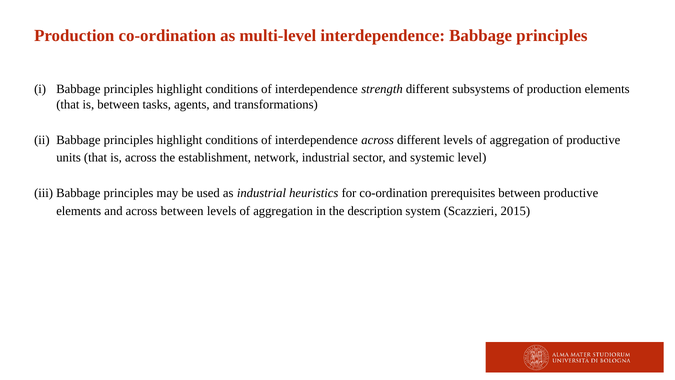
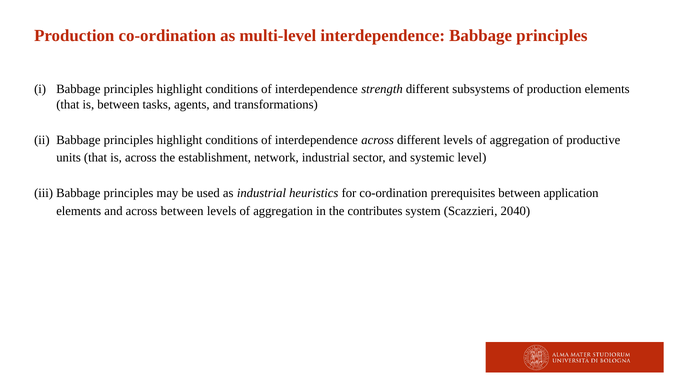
between productive: productive -> application
description: description -> contributes
2015: 2015 -> 2040
